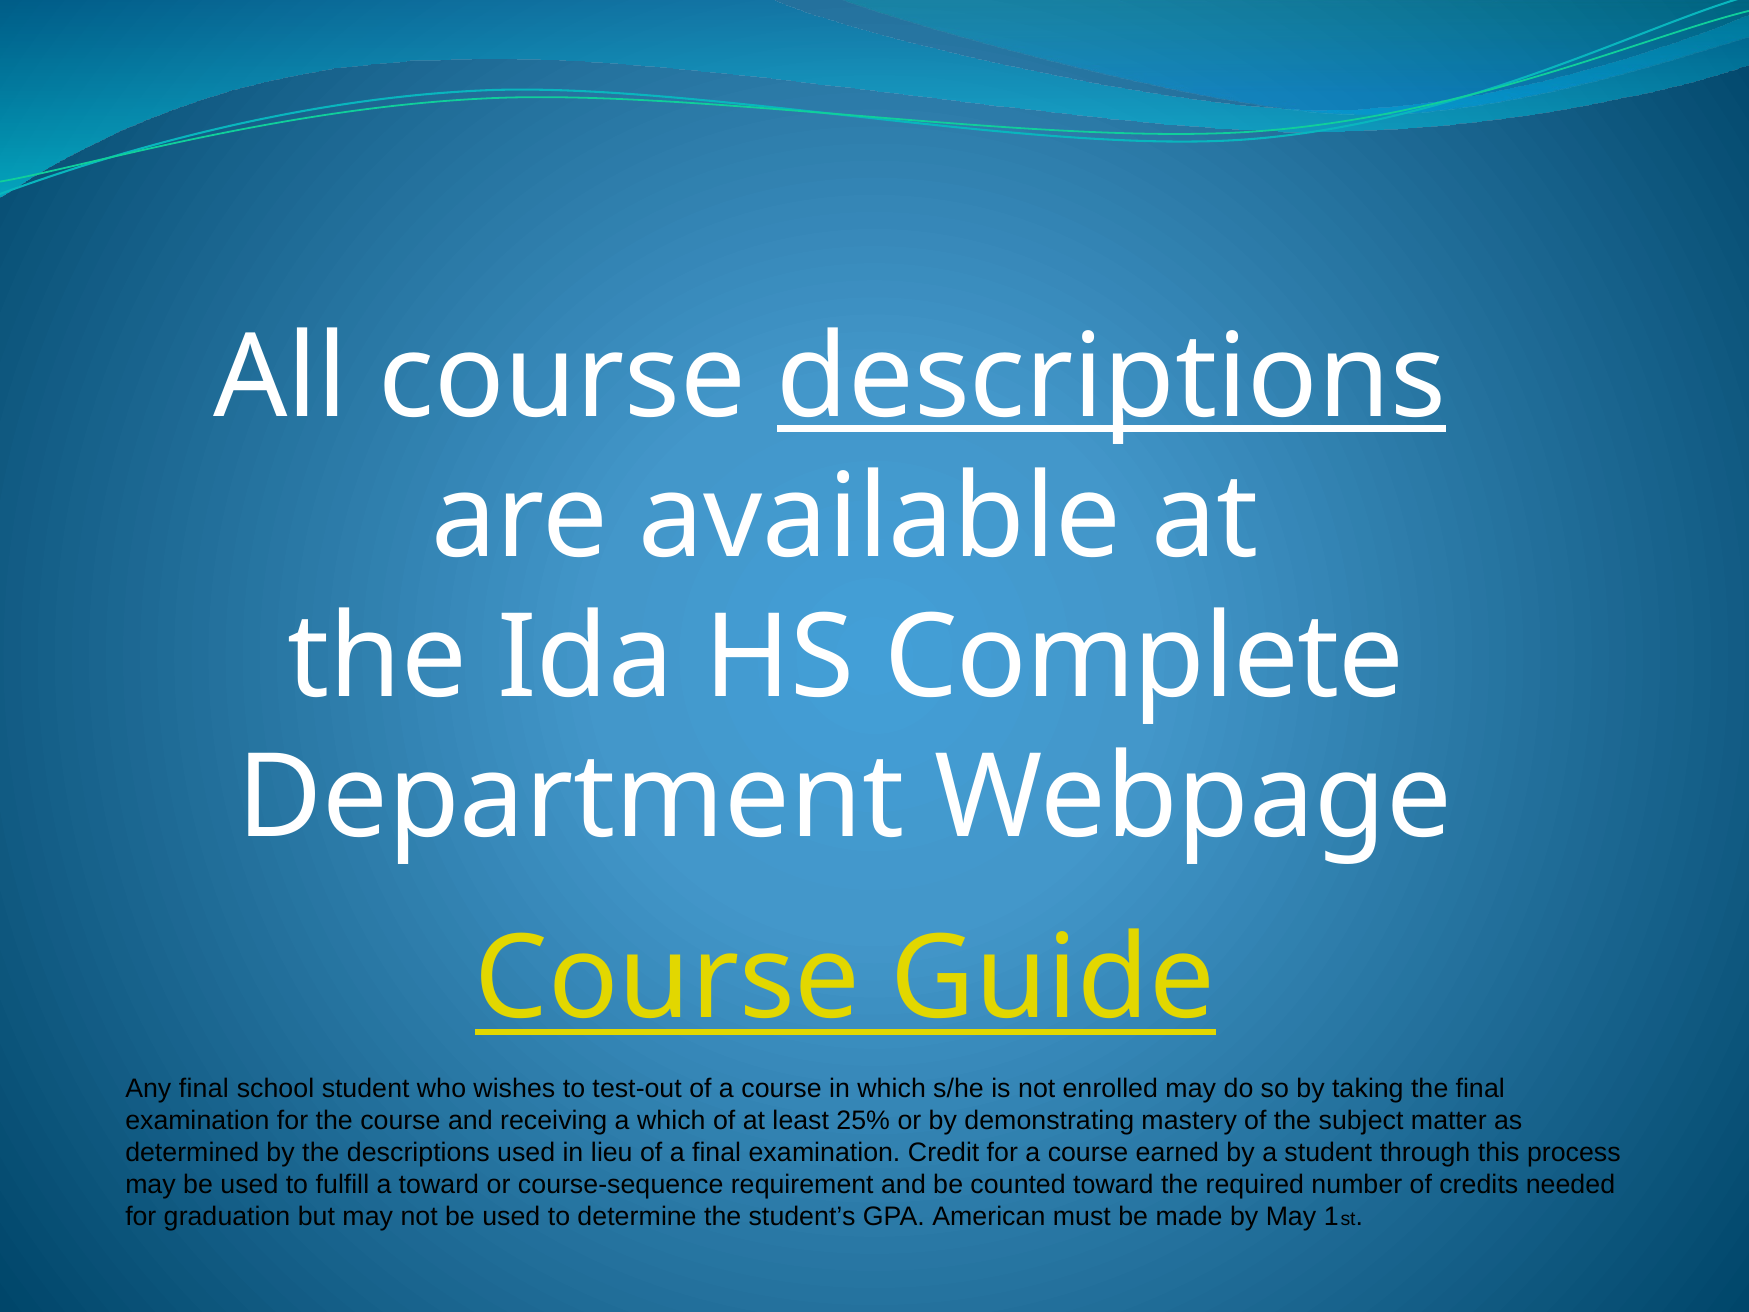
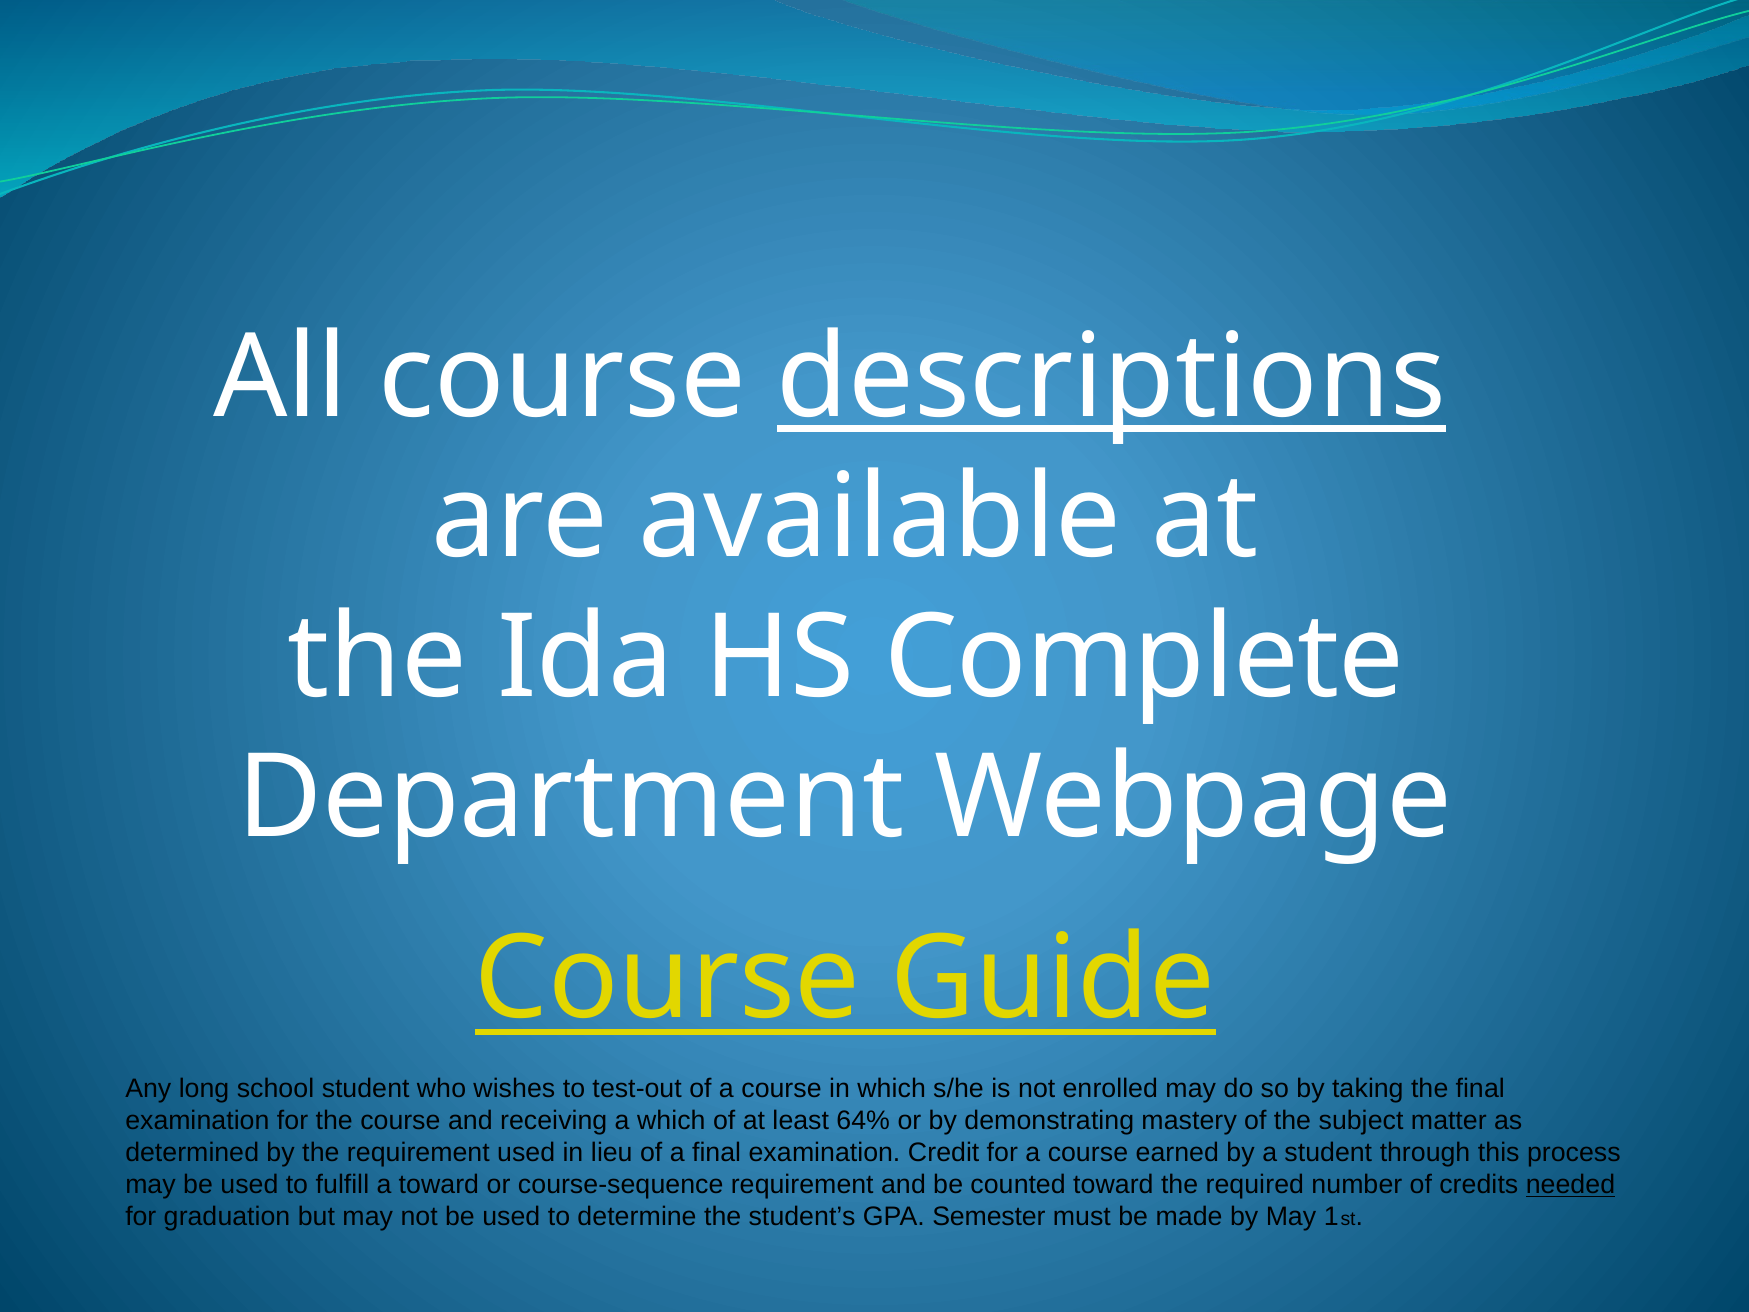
Any final: final -> long
25%: 25% -> 64%
the descriptions: descriptions -> requirement
needed underline: none -> present
American: American -> Semester
